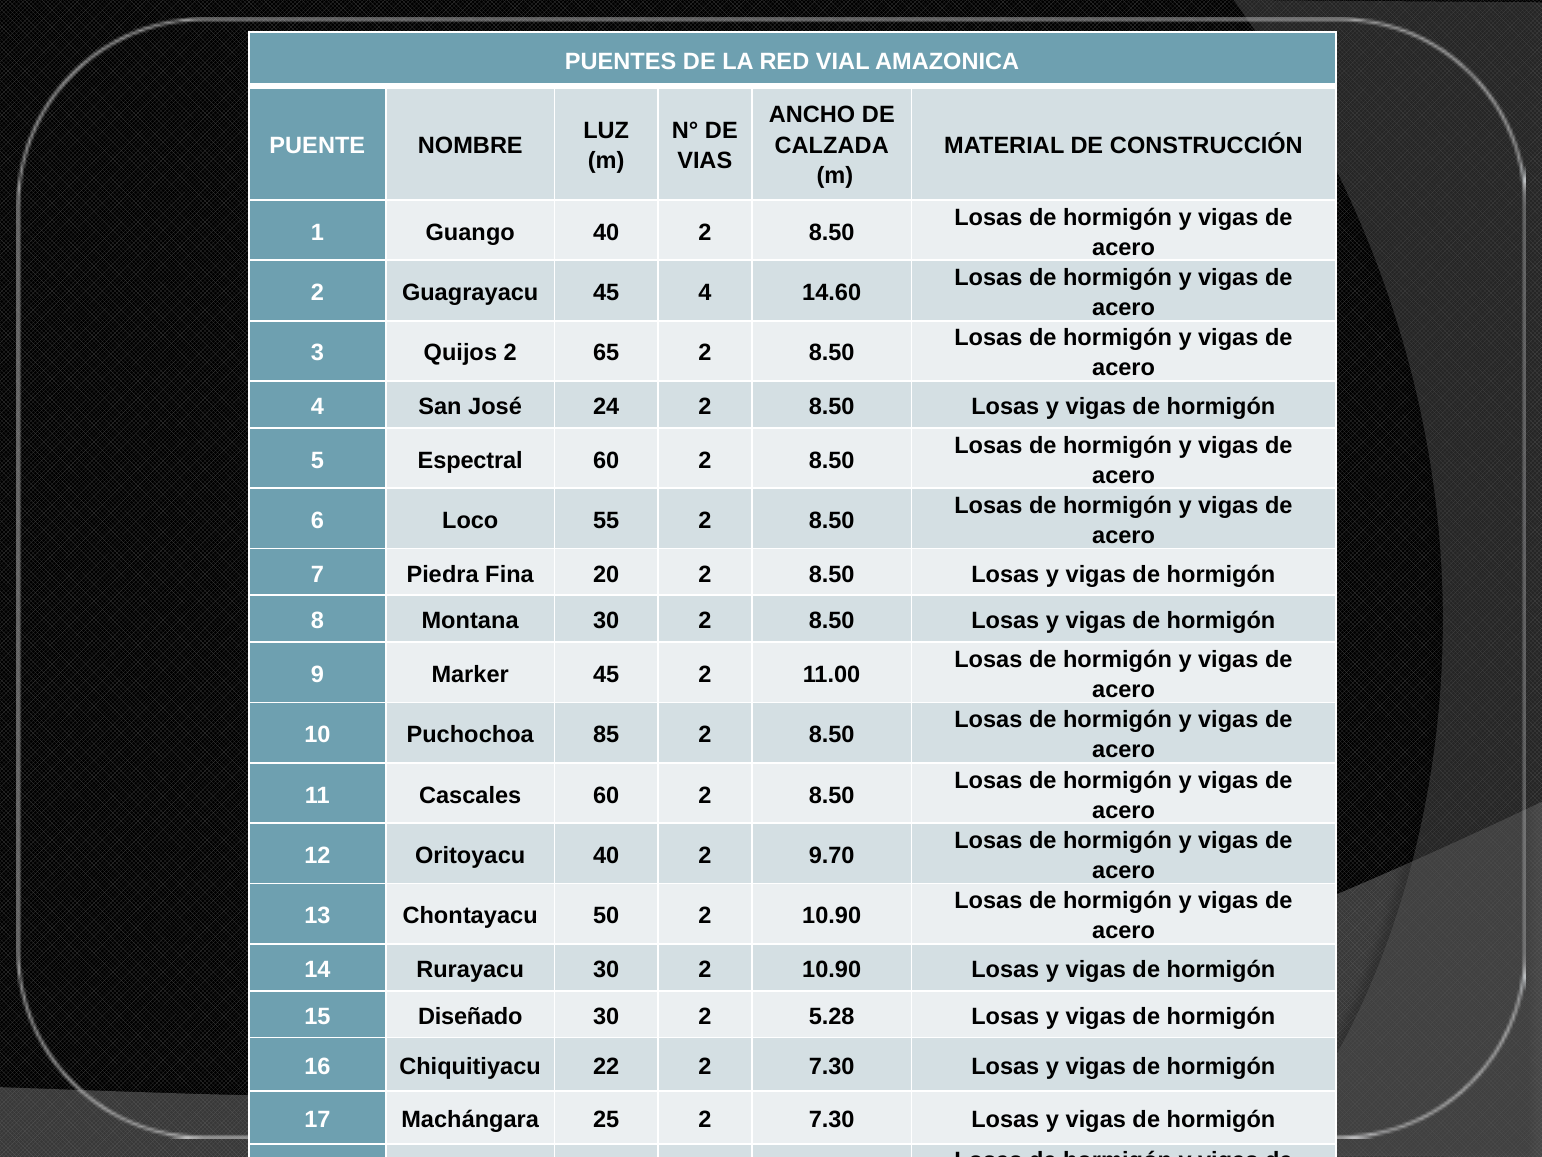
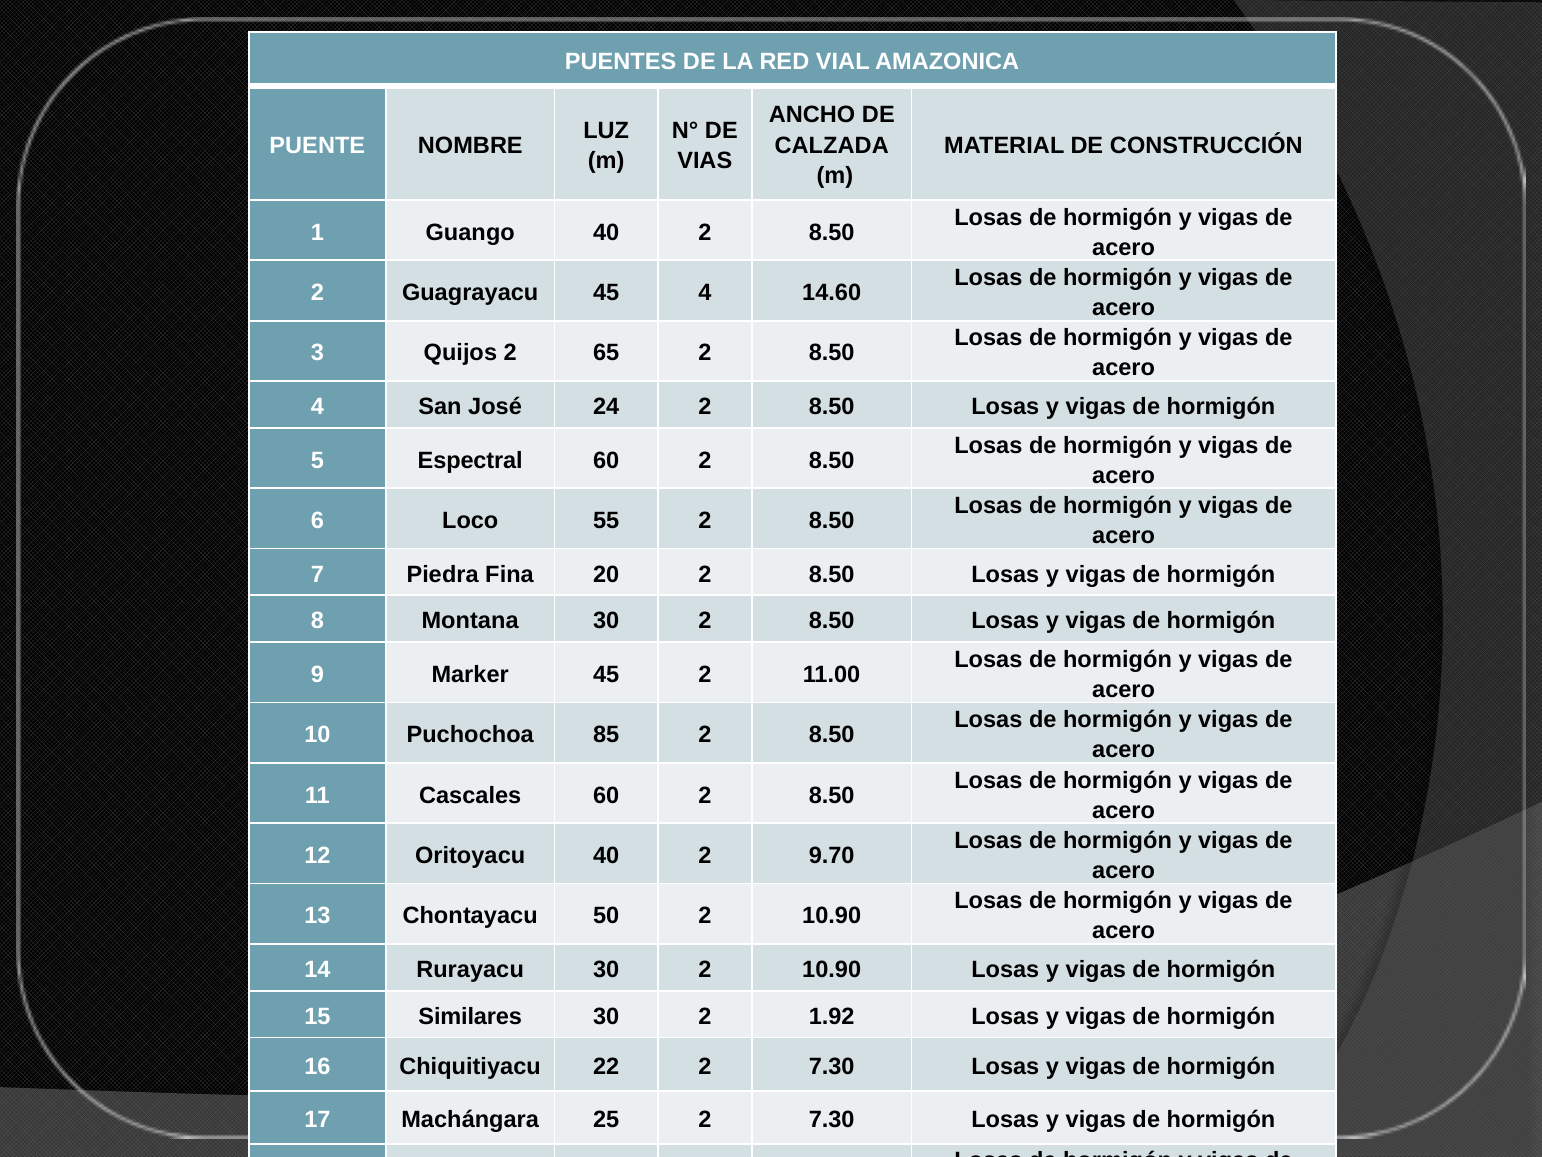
Diseñado: Diseñado -> Similares
5.28: 5.28 -> 1.92
